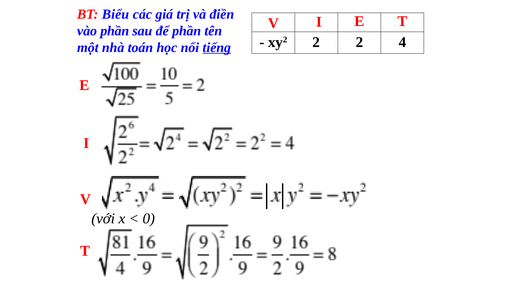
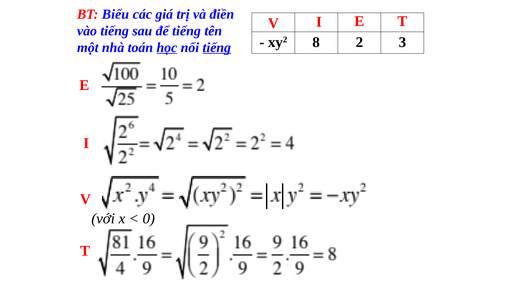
vào phần: phần -> tiếng
để phần: phần -> tiếng
học underline: none -> present
xy2 2: 2 -> 8
4: 4 -> 3
